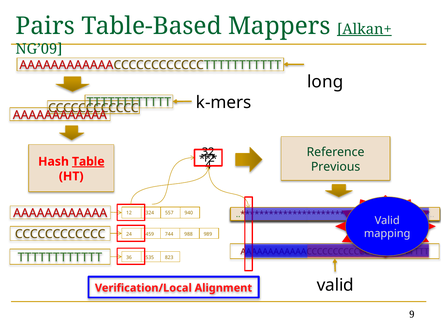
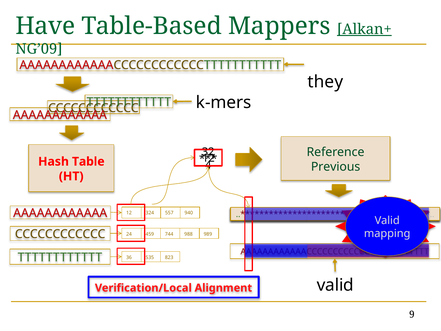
Pairs: Pairs -> Have
long: long -> they
Table underline: present -> none
